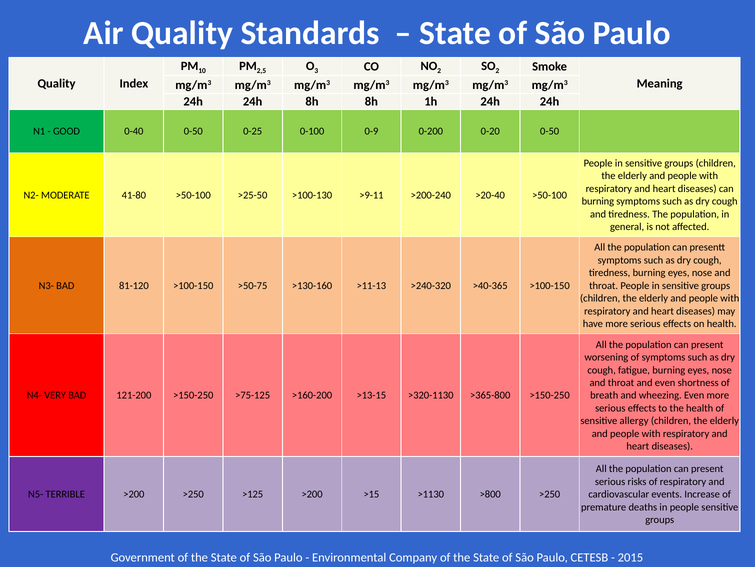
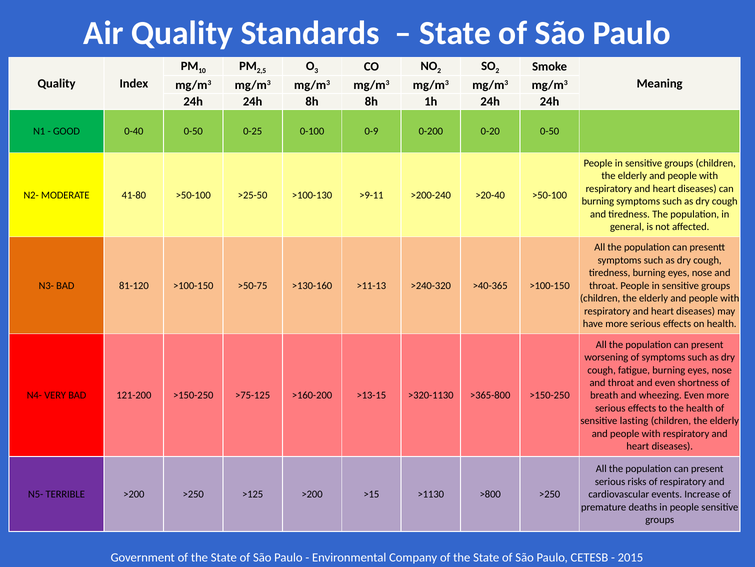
allergy: allergy -> lasting
